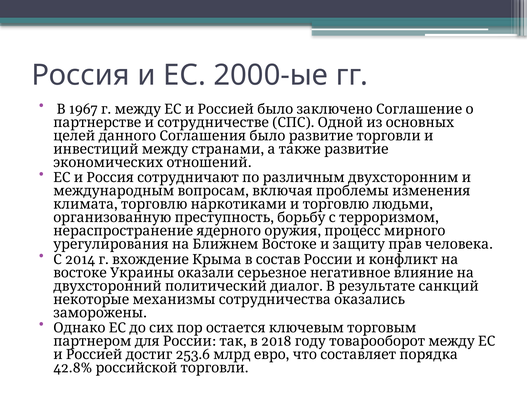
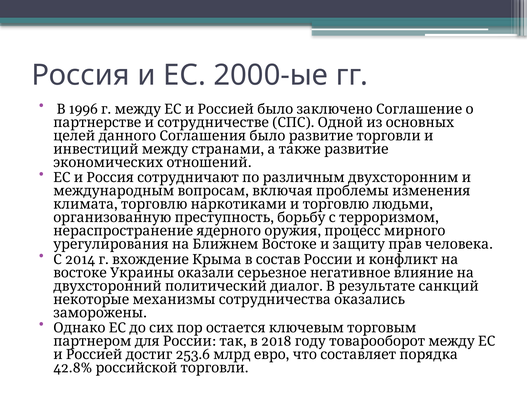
1967: 1967 -> 1996
